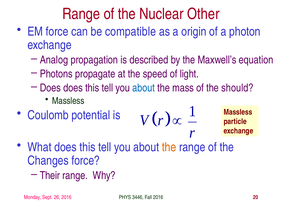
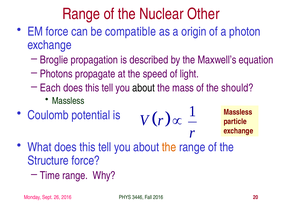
Analog: Analog -> Broglie
Does at (50, 88): Does -> Each
about at (144, 88) colour: blue -> black
Changes: Changes -> Structure
Their: Their -> Time
